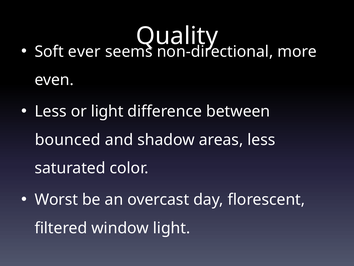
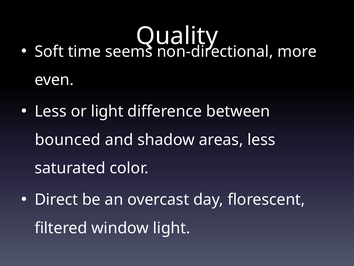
ever: ever -> time
Worst: Worst -> Direct
